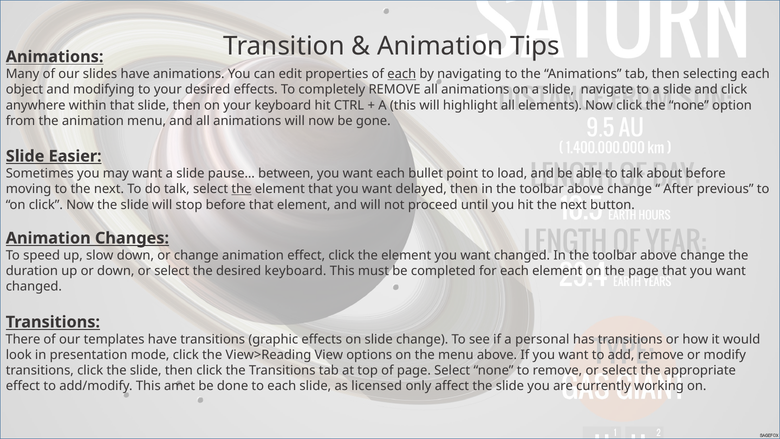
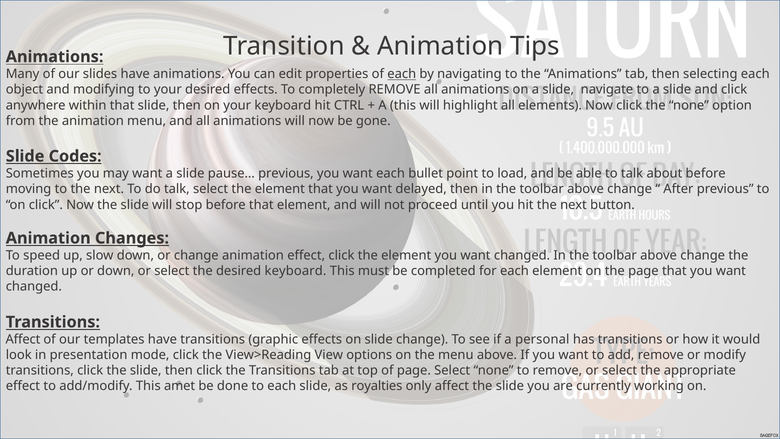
Easier: Easier -> Codes
pause… between: between -> previous
the at (241, 189) underline: present -> none
There at (23, 339): There -> Affect
licensed: licensed -> royalties
